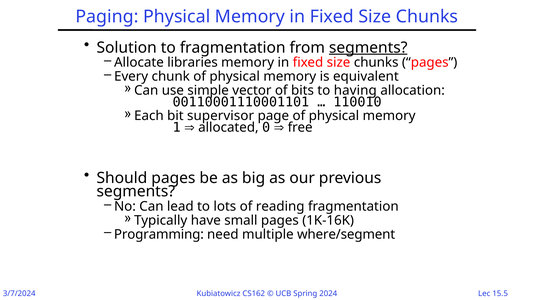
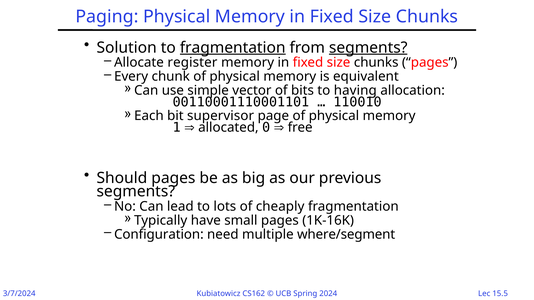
fragmentation at (233, 48) underline: none -> present
libraries: libraries -> register
reading: reading -> cheaply
Programming: Programming -> Configuration
